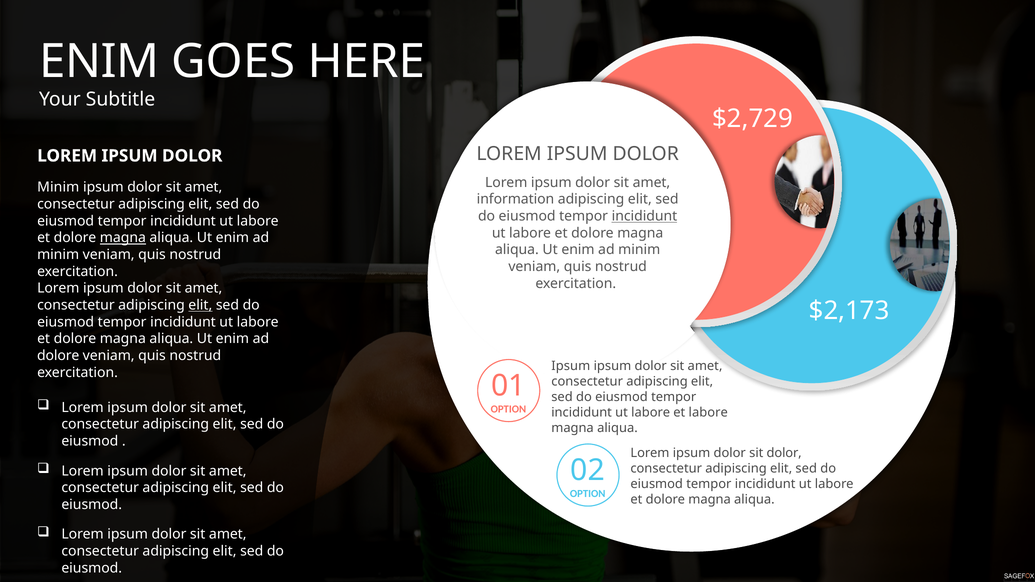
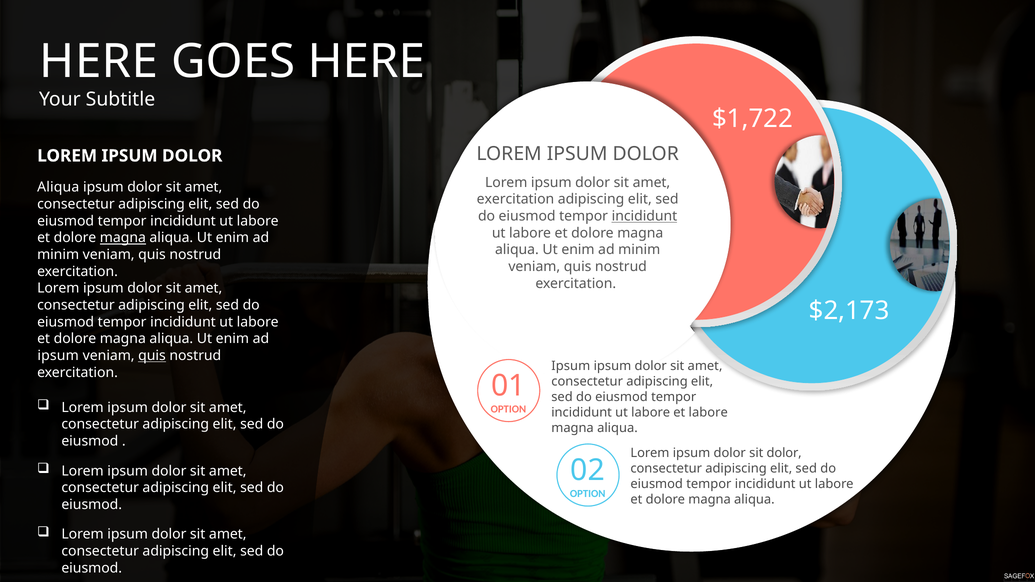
ENIM at (99, 61): ENIM -> HERE
$2,729: $2,729 -> $1,722
Minim at (58, 187): Minim -> Aliqua
information at (515, 199): information -> exercitation
elit at (200, 305) underline: present -> none
dolore at (58, 356): dolore -> ipsum
quis at (152, 356) underline: none -> present
